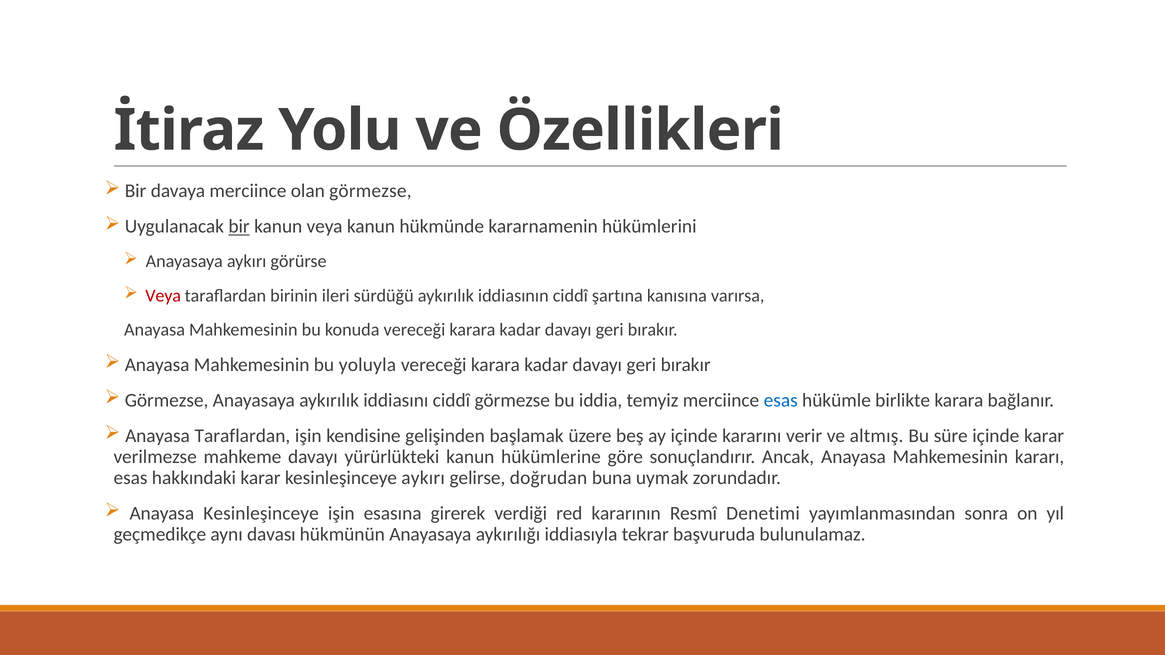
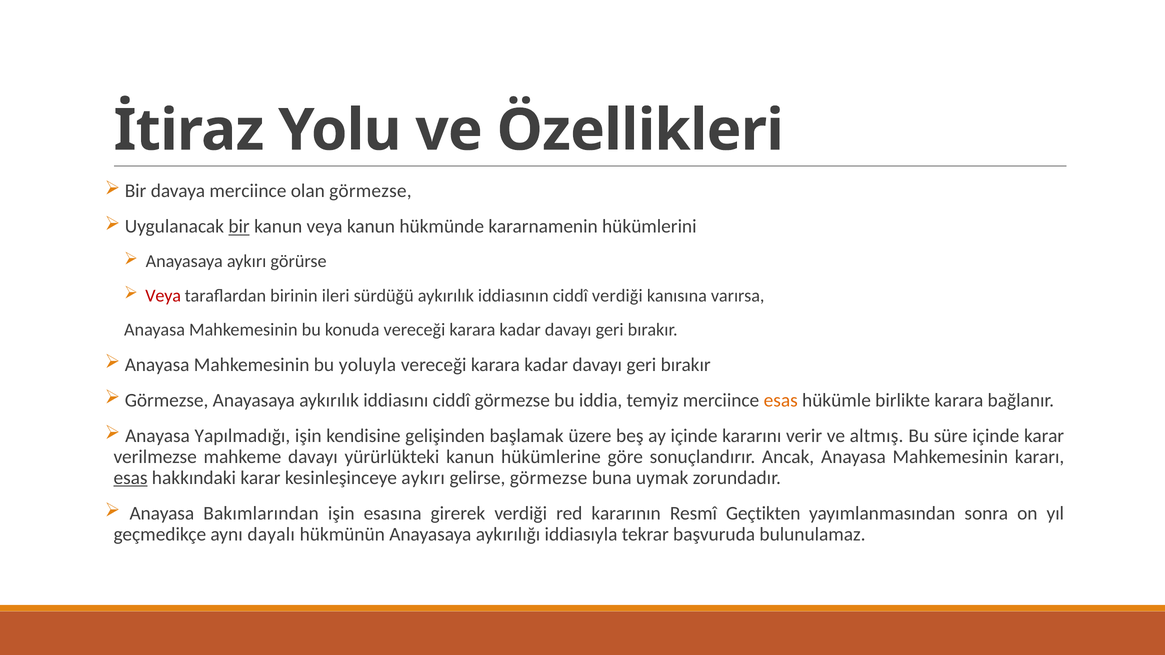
ciddî şartına: şartına -> verdiği
esas at (781, 400) colour: blue -> orange
Anayasa Taraflardan: Taraflardan -> Yapılmadığı
esas at (131, 478) underline: none -> present
gelirse doğrudan: doğrudan -> görmezse
Anayasa Kesinleşinceye: Kesinleşinceye -> Bakımlarından
Denetimi: Denetimi -> Geçtikten
davası: davası -> dayalı
